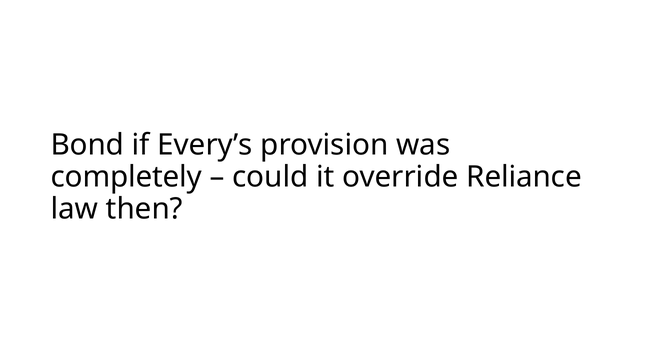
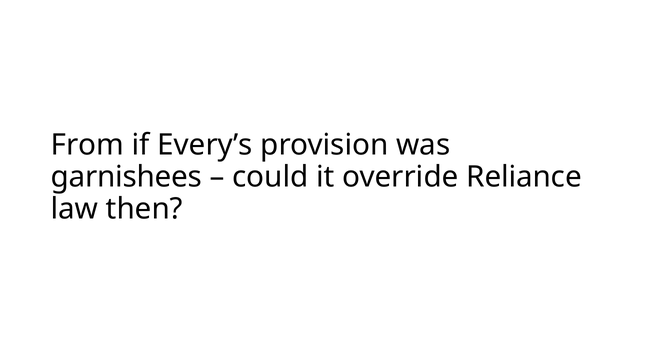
Bond: Bond -> From
completely: completely -> garnishees
